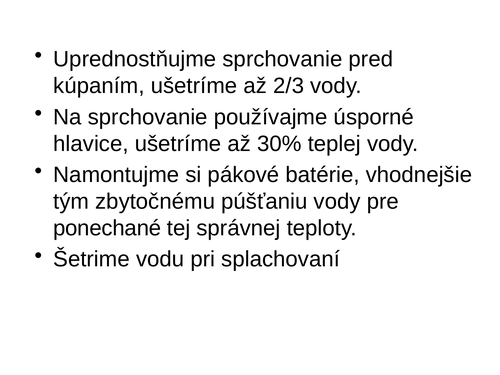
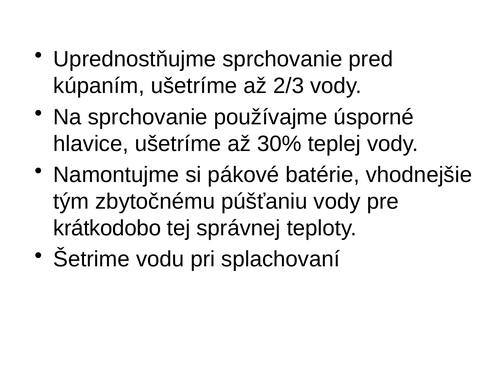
ponechané: ponechané -> krátkodobo
